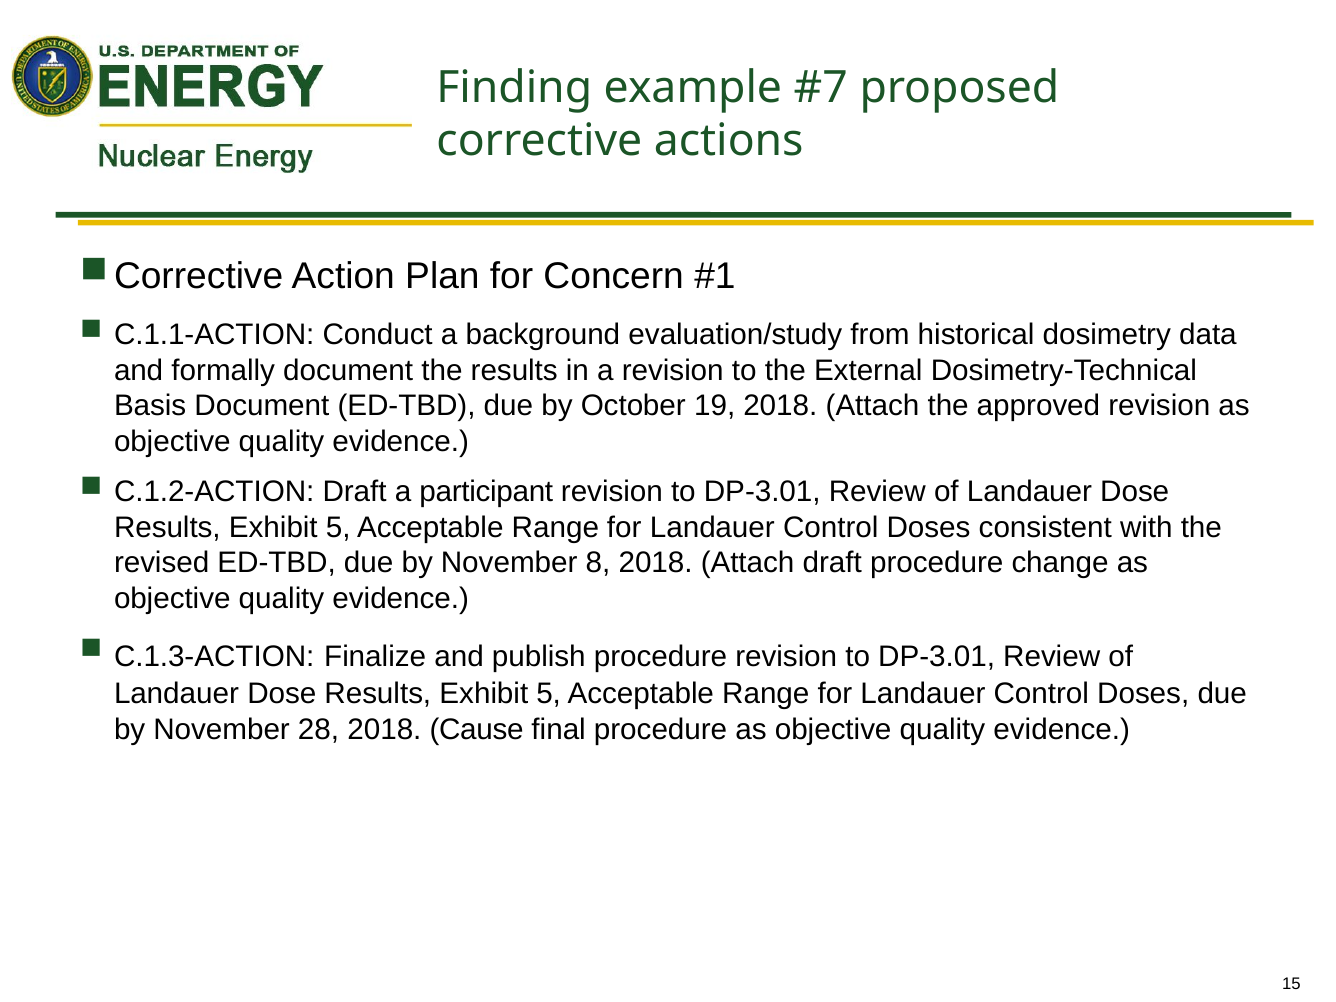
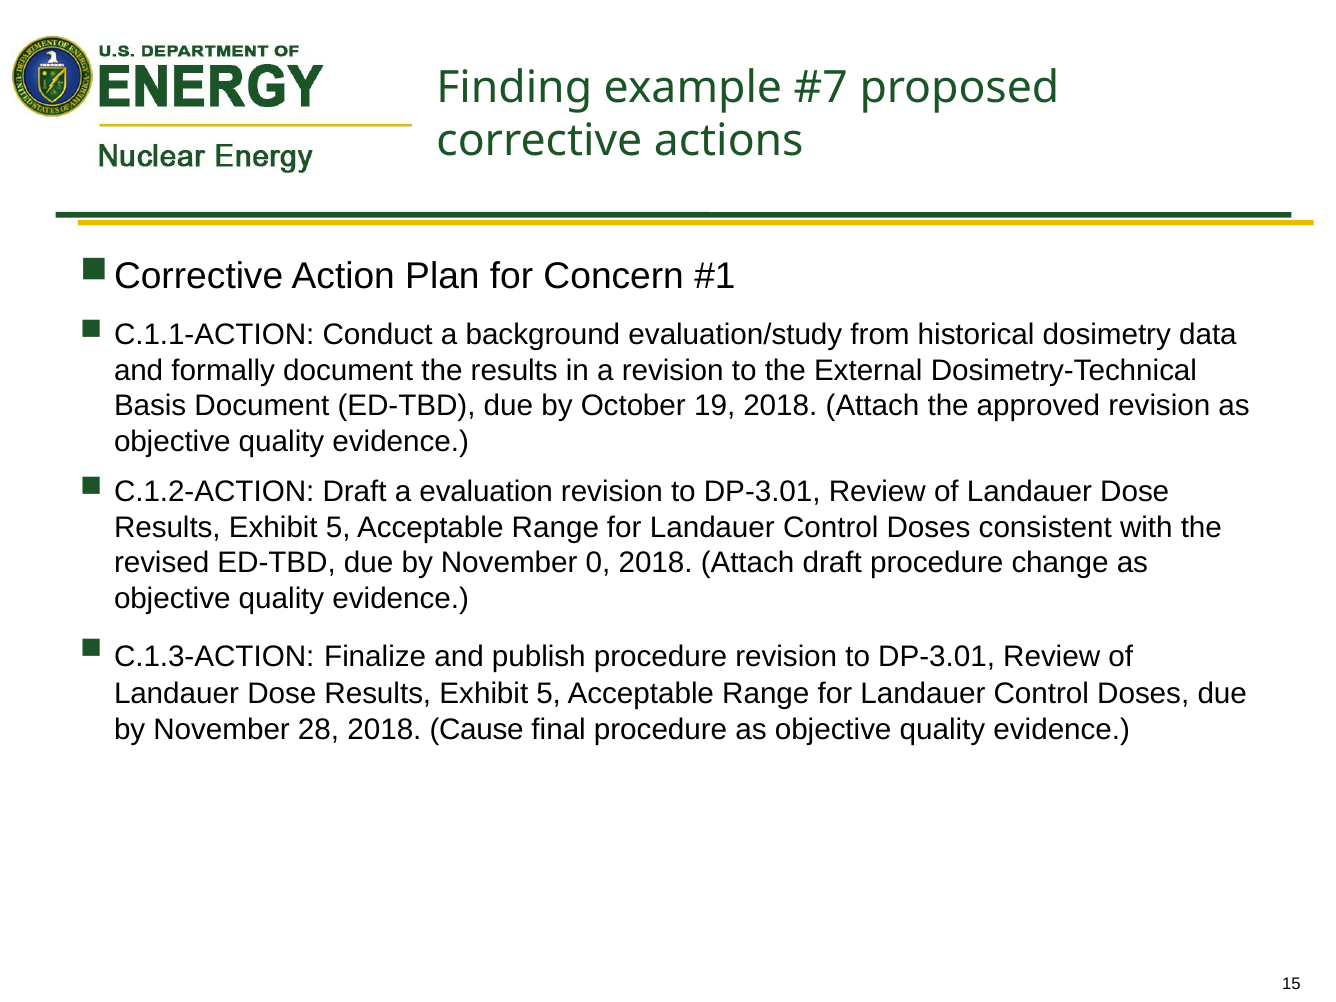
participant: participant -> evaluation
8: 8 -> 0
